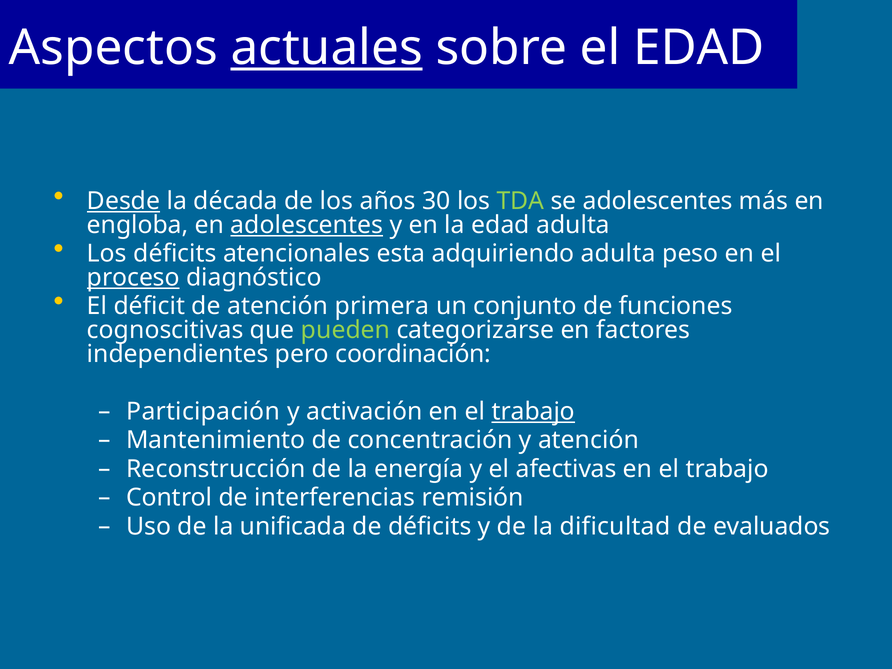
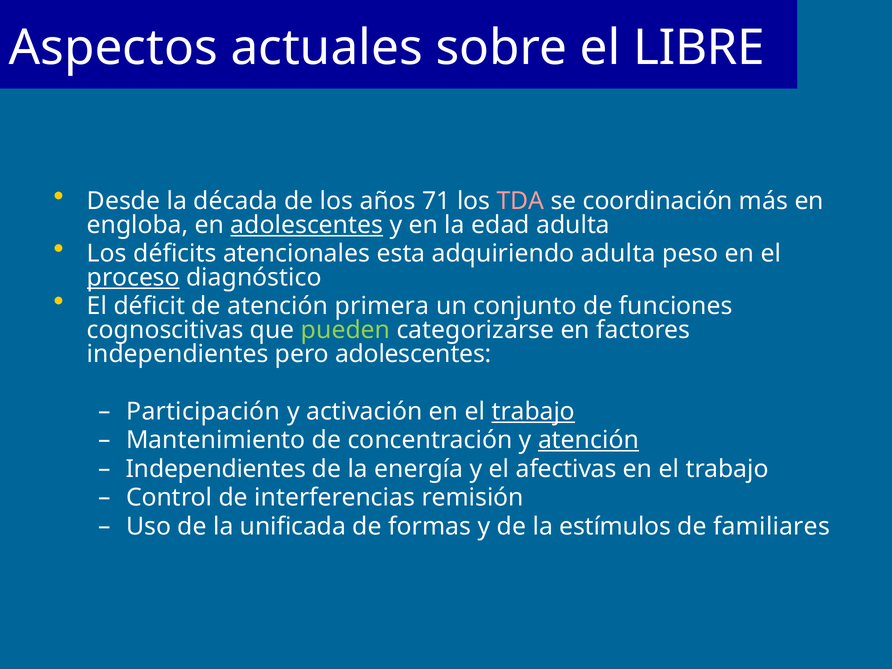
actuales underline: present -> none
el EDAD: EDAD -> LIBRE
Desde underline: present -> none
30: 30 -> 71
TDA colour: light green -> pink
se adolescentes: adolescentes -> coordinación
pero coordinación: coordinación -> adolescentes
atención at (588, 440) underline: none -> present
Reconstrucción at (216, 469): Reconstrucción -> Independientes
de déficits: déficits -> formas
dificultad: dificultad -> estímulos
evaluados: evaluados -> familiares
